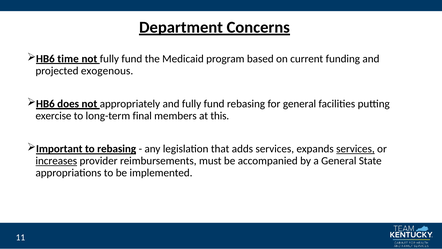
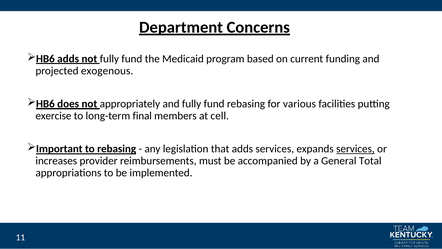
HB6 time: time -> adds
for general: general -> various
this: this -> cell
increases underline: present -> none
State: State -> Total
